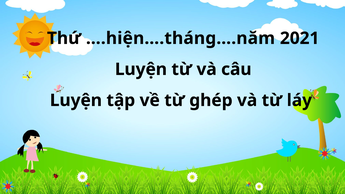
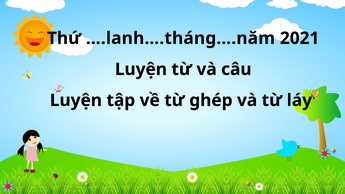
….hiện….tháng….năm: ….hiện….tháng….năm -> ….lanh….tháng….năm
